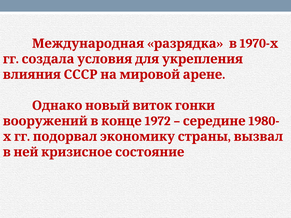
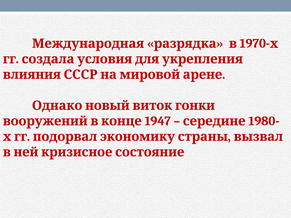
1972: 1972 -> 1947
